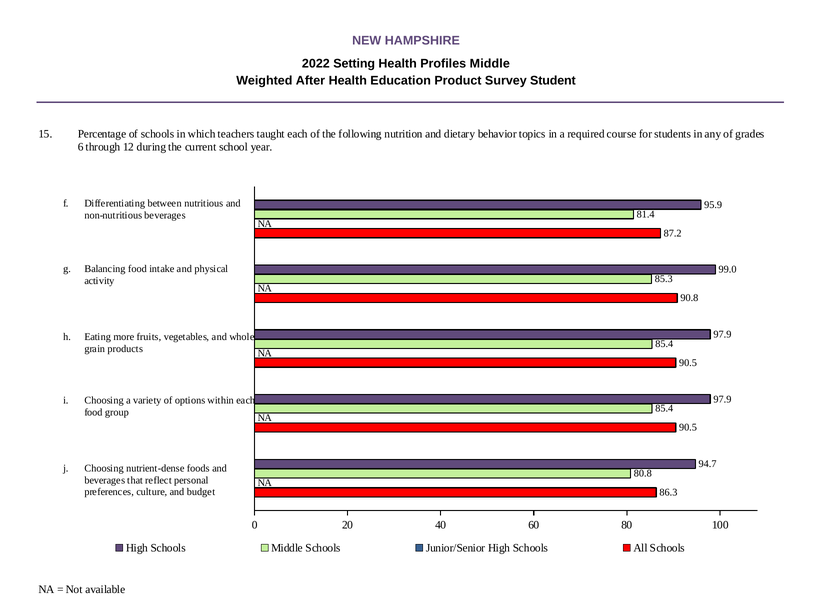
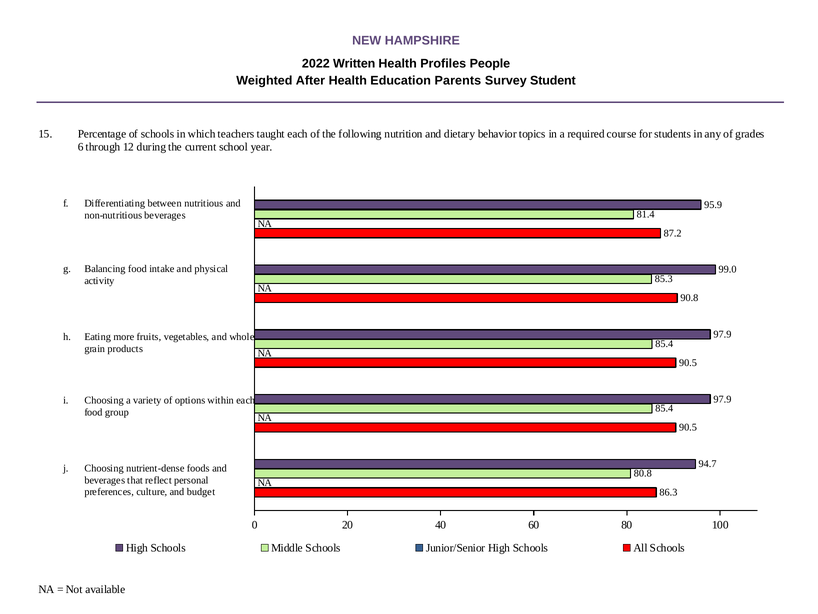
Setting: Setting -> Written
Profiles Middle: Middle -> People
Product: Product -> Parents
